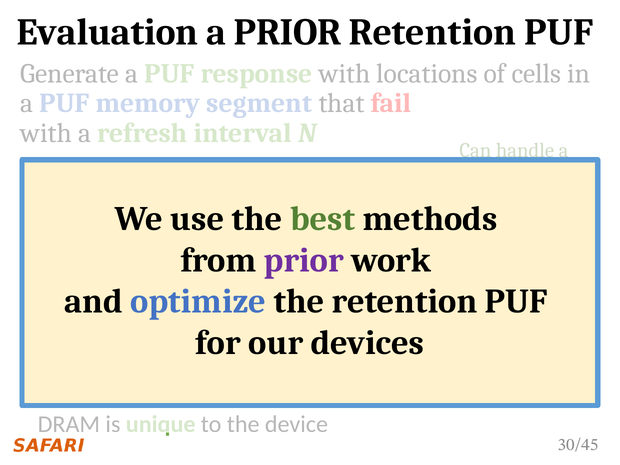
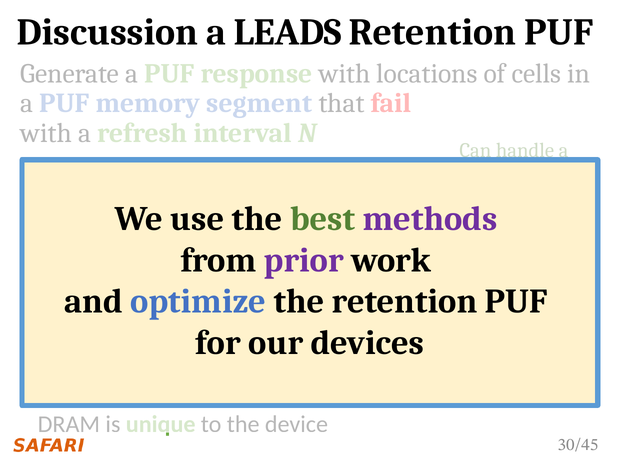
Evaluation: Evaluation -> Discussion
a PRIOR: PRIOR -> LEADS
methods colour: black -> purple
